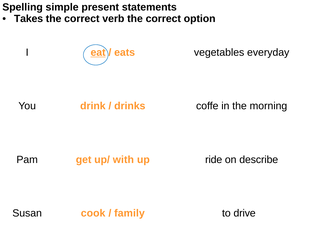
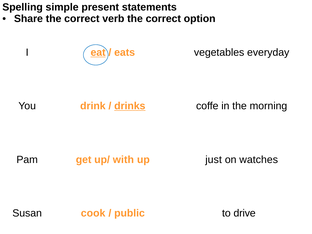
Takes: Takes -> Share
drinks underline: none -> present
ride: ride -> just
describe: describe -> watches
family: family -> public
